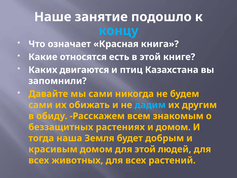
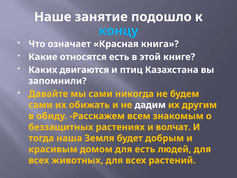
дадим colour: light blue -> white
и домом: домом -> волчат
для этой: этой -> есть
